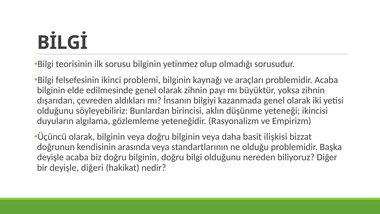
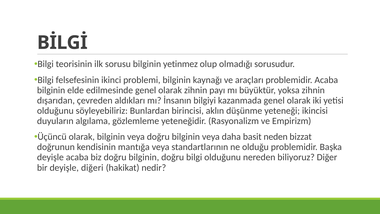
ilişkisi: ilişkisi -> neden
arasında: arasında -> mantığa
